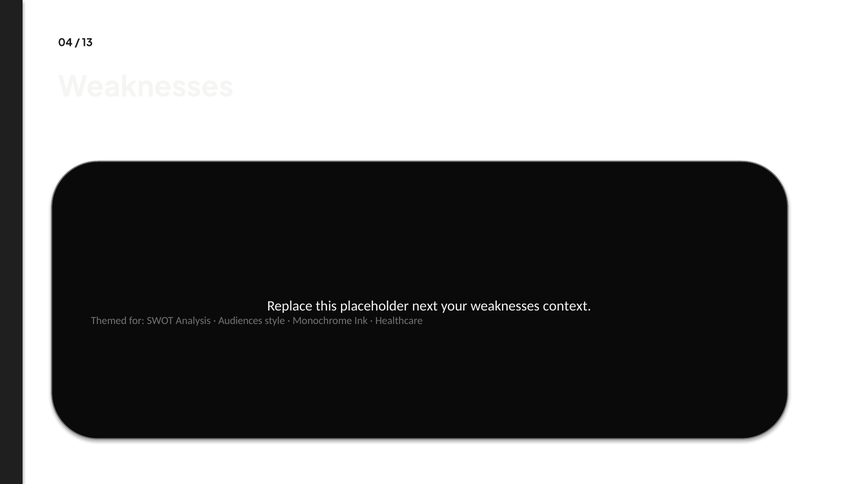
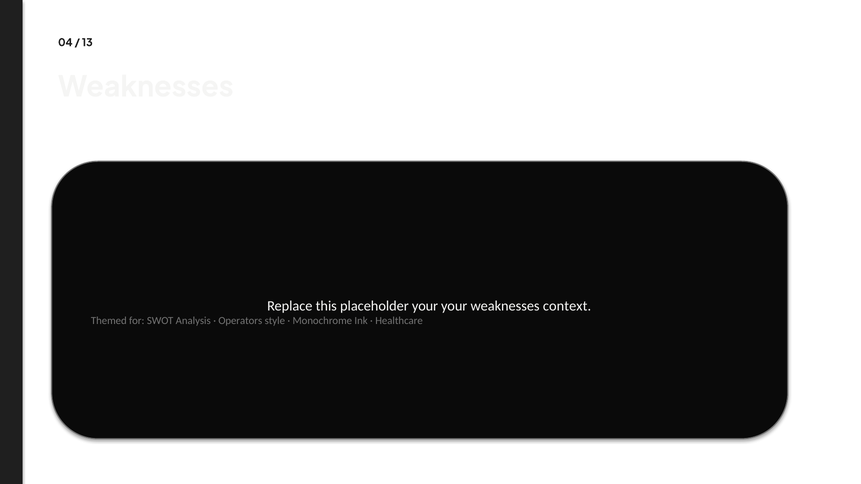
placeholder next: next -> your
Audiences: Audiences -> Operators
